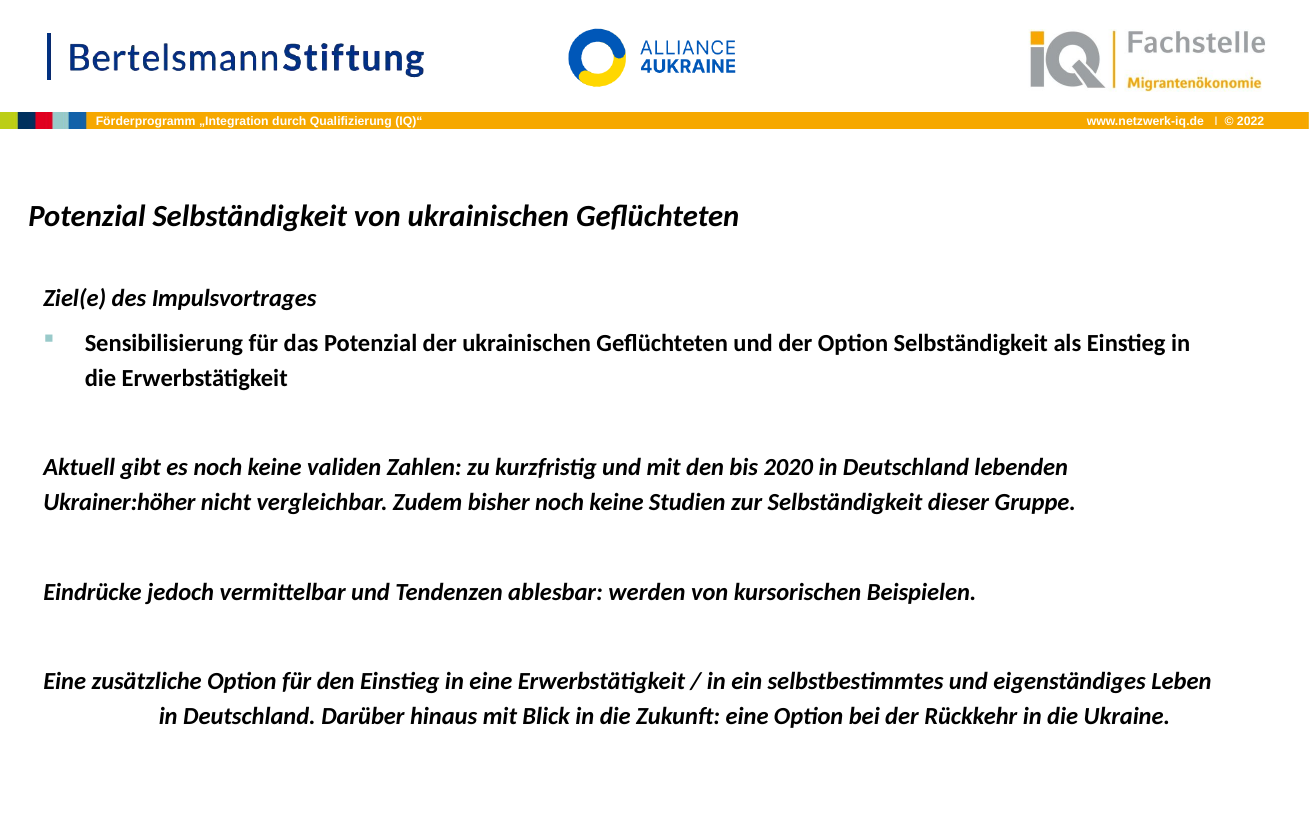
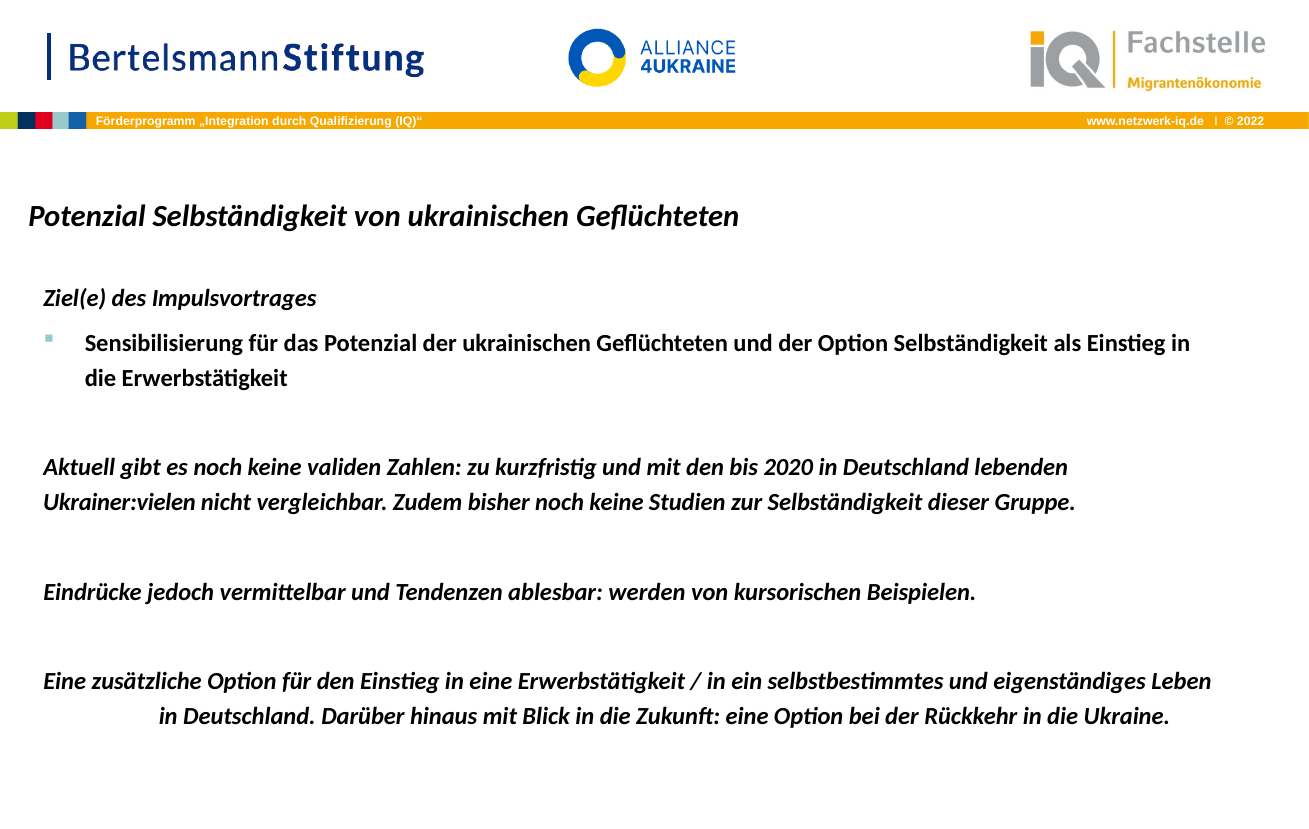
Ukrainer:höher: Ukrainer:höher -> Ukrainer:vielen
